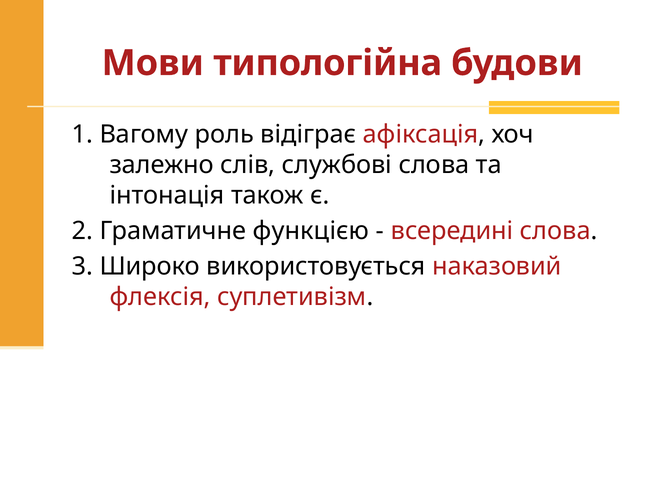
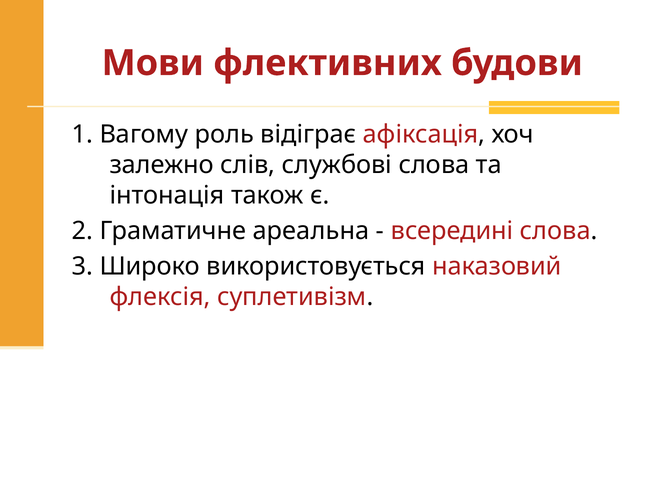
типологійна: типологійна -> флективних
функцією: функцією -> ареальна
